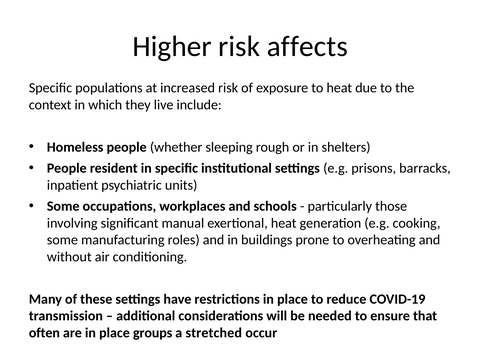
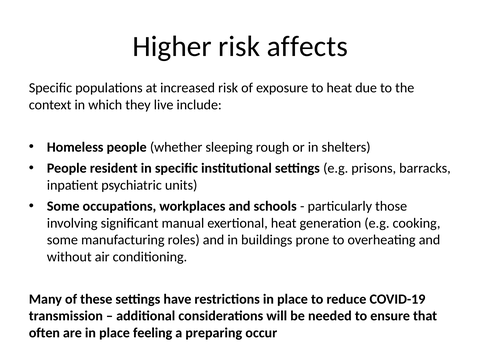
groups: groups -> feeling
stretched: stretched -> preparing
